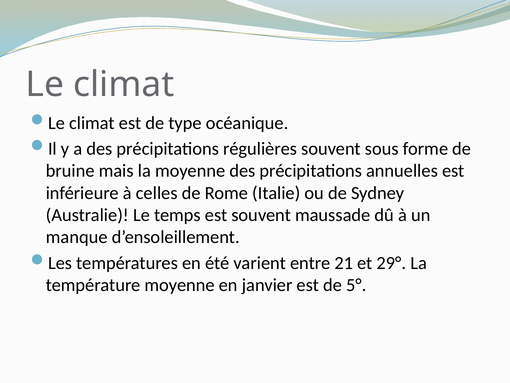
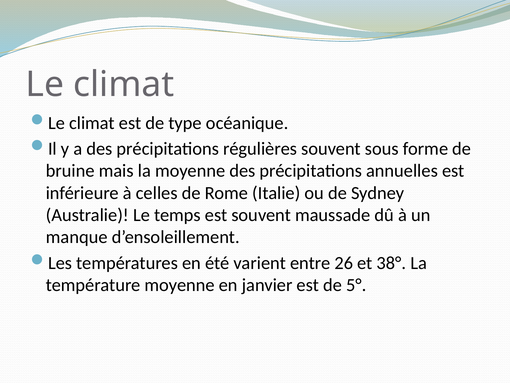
21: 21 -> 26
29°: 29° -> 38°
